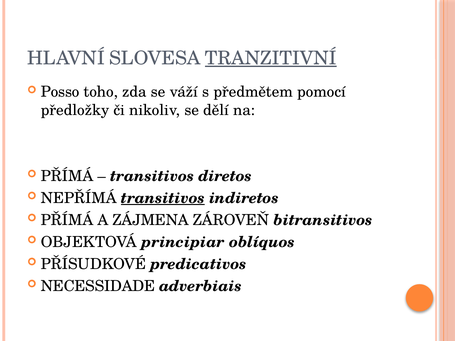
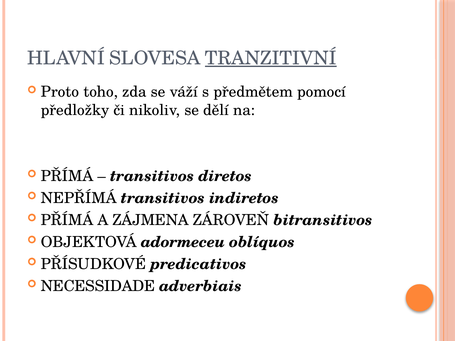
Posso: Posso -> Proto
transitivos at (163, 198) underline: present -> none
principiar: principiar -> adormeceu
